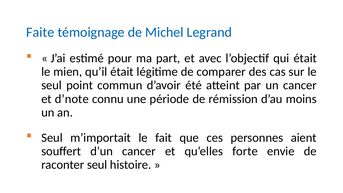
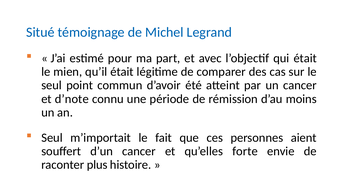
Faite: Faite -> Situé
raconter seul: seul -> plus
